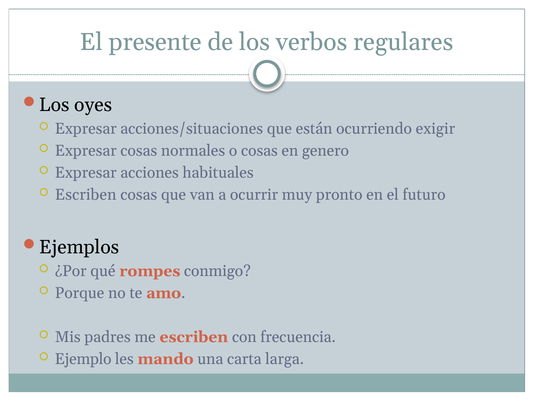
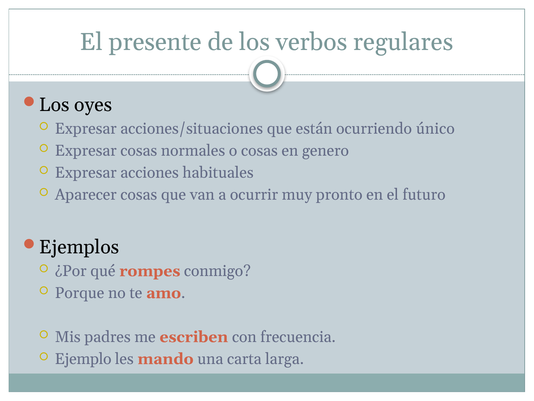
exigir: exigir -> único
Escriben at (86, 194): Escriben -> Aparecer
